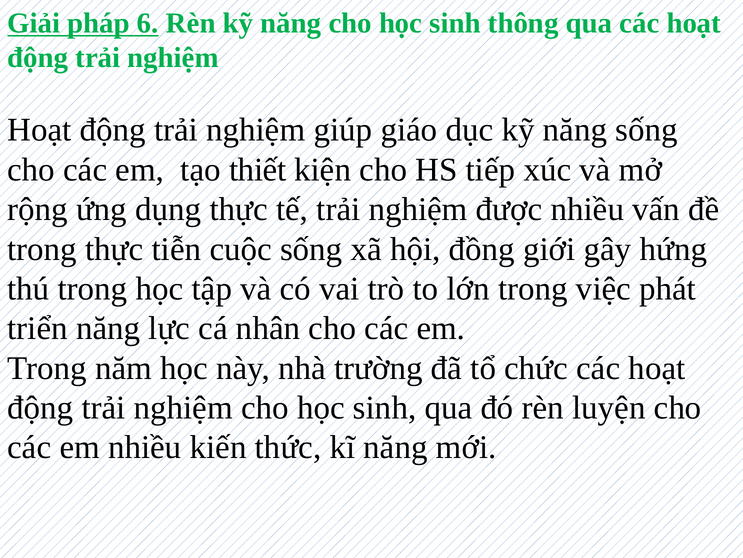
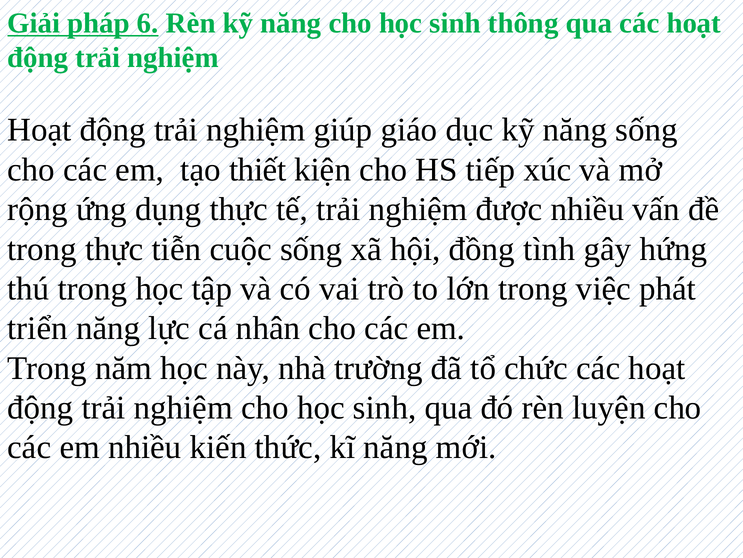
giới: giới -> tình
